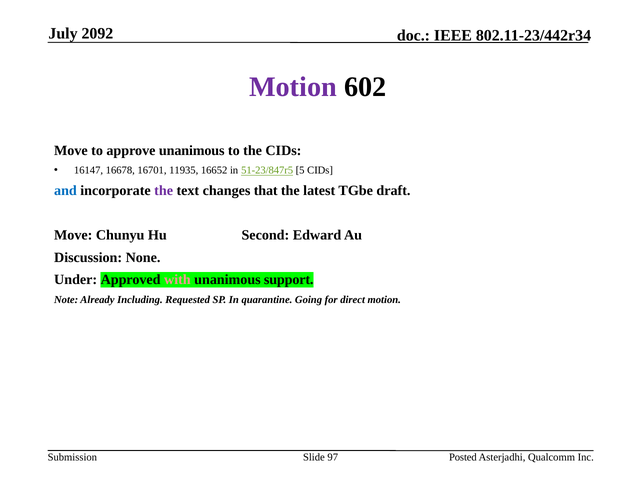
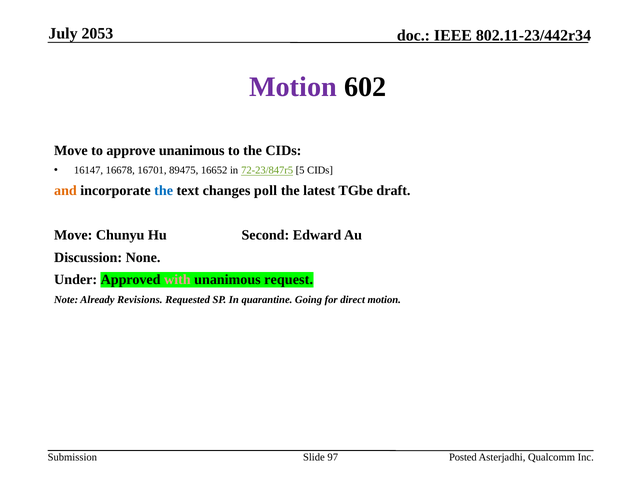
2092: 2092 -> 2053
11935: 11935 -> 89475
51-23/847r5: 51-23/847r5 -> 72-23/847r5
and colour: blue -> orange
the at (164, 191) colour: purple -> blue
that: that -> poll
support: support -> request
Including: Including -> Revisions
